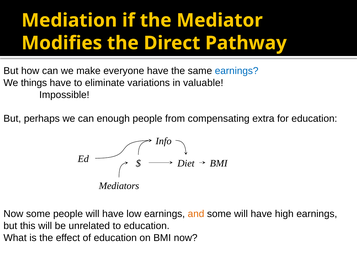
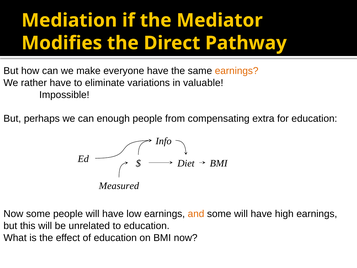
earnings at (237, 71) colour: blue -> orange
things: things -> rather
Mediators: Mediators -> Measured
